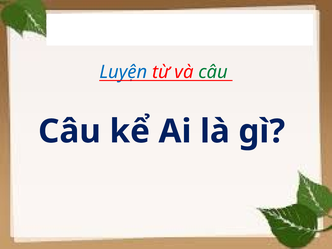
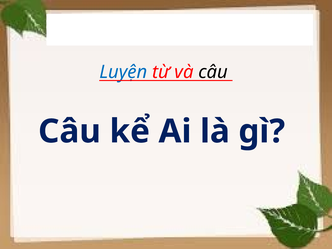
câu at (213, 72) colour: green -> black
